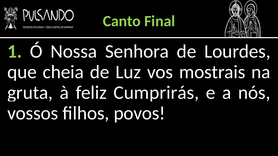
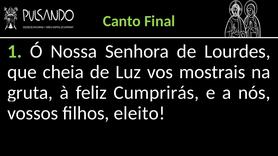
povos: povos -> eleito
